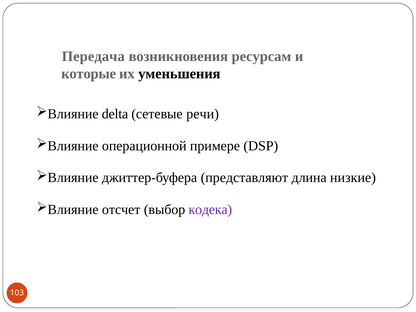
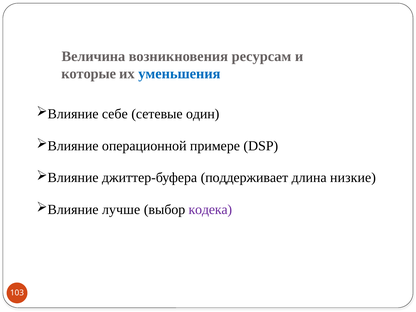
Передача: Передача -> Величина
уменьшения colour: black -> blue
delta: delta -> себе
речи: речи -> один
представляют: представляют -> поддерживает
отсчет: отсчет -> лучше
